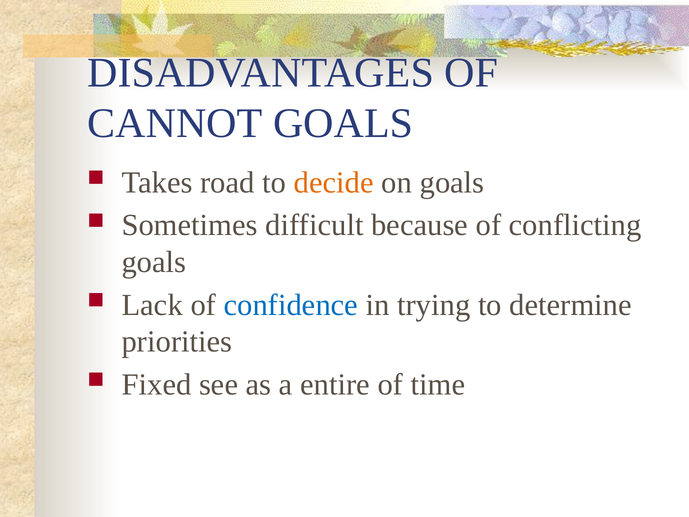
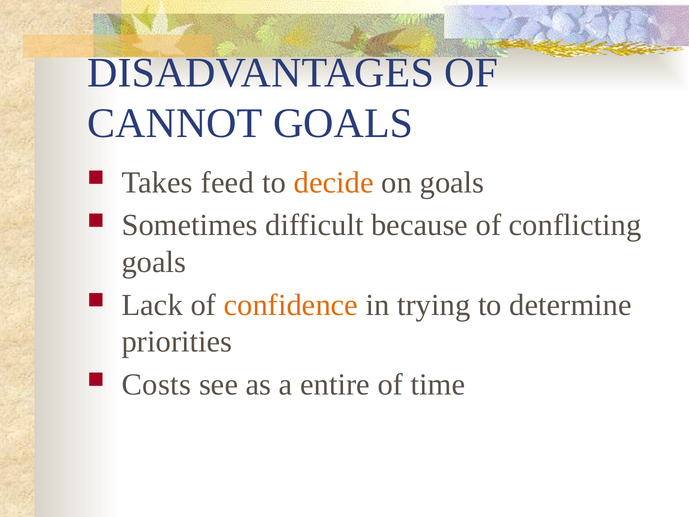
road: road -> feed
confidence colour: blue -> orange
Fixed: Fixed -> Costs
